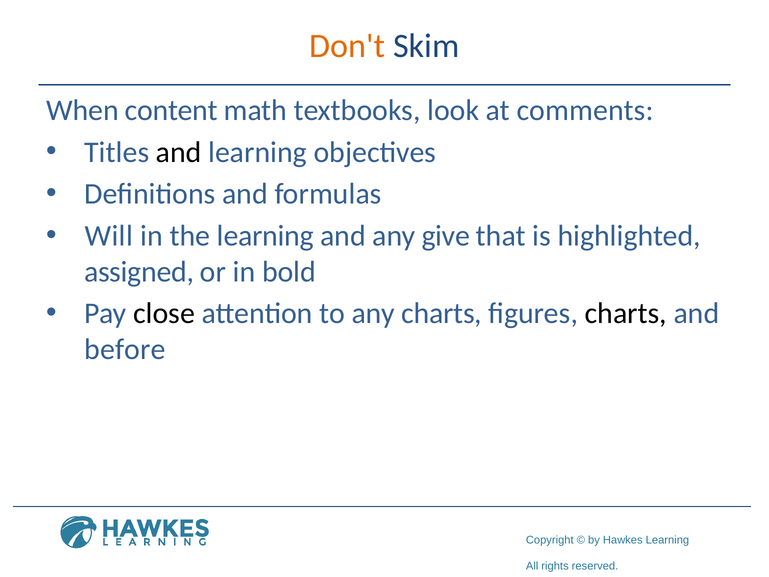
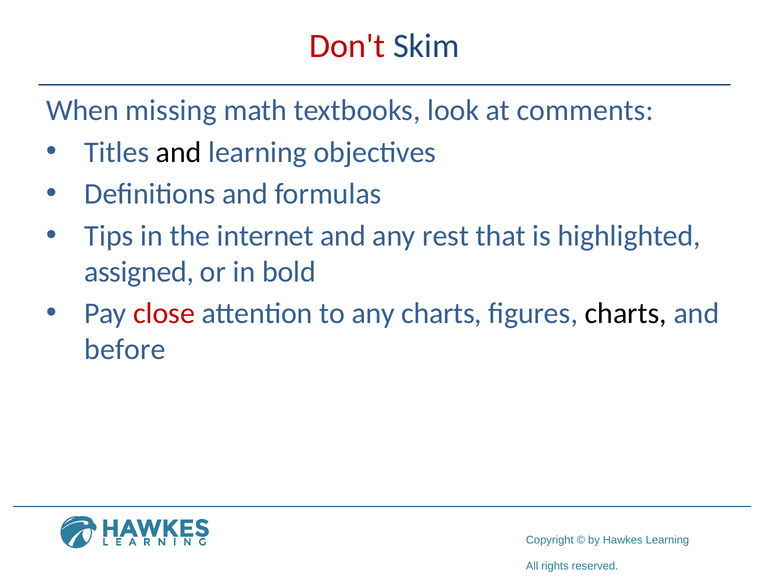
Don't colour: orange -> red
content: content -> missing
Will: Will -> Tips
the learning: learning -> internet
give: give -> rest
close colour: black -> red
